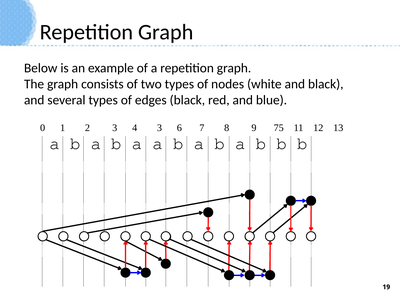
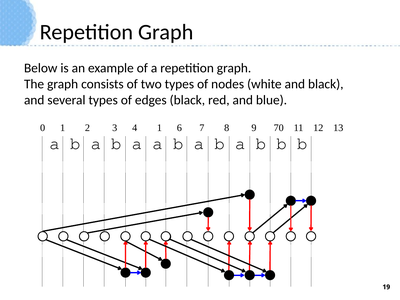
4 3: 3 -> 1
75: 75 -> 70
